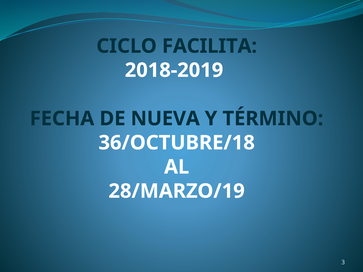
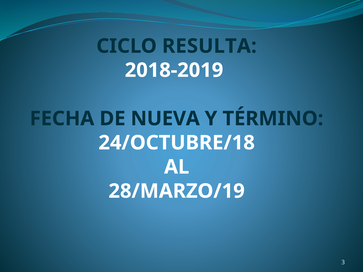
FACILITA: FACILITA -> RESULTA
36/OCTUBRE/18: 36/OCTUBRE/18 -> 24/OCTUBRE/18
